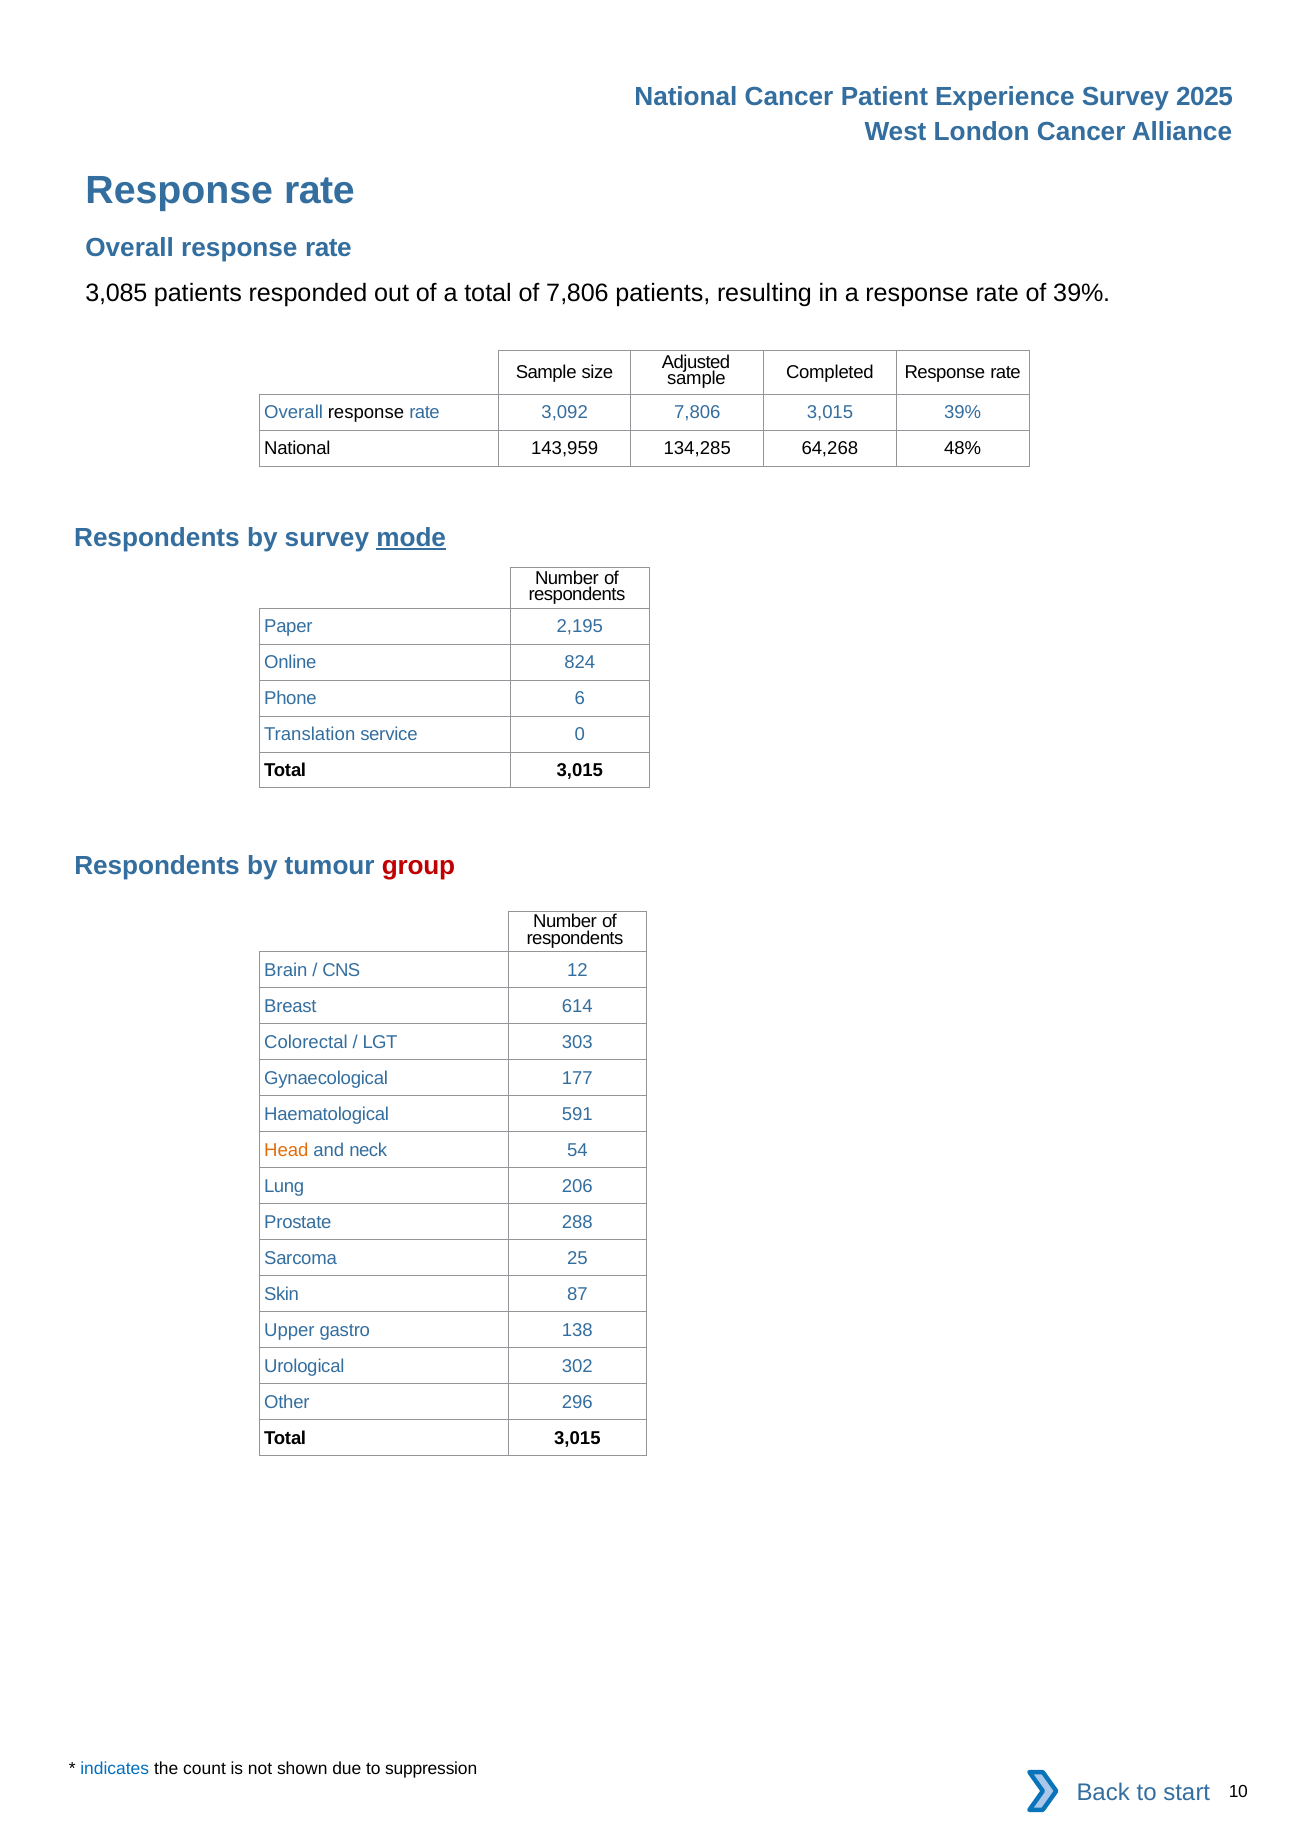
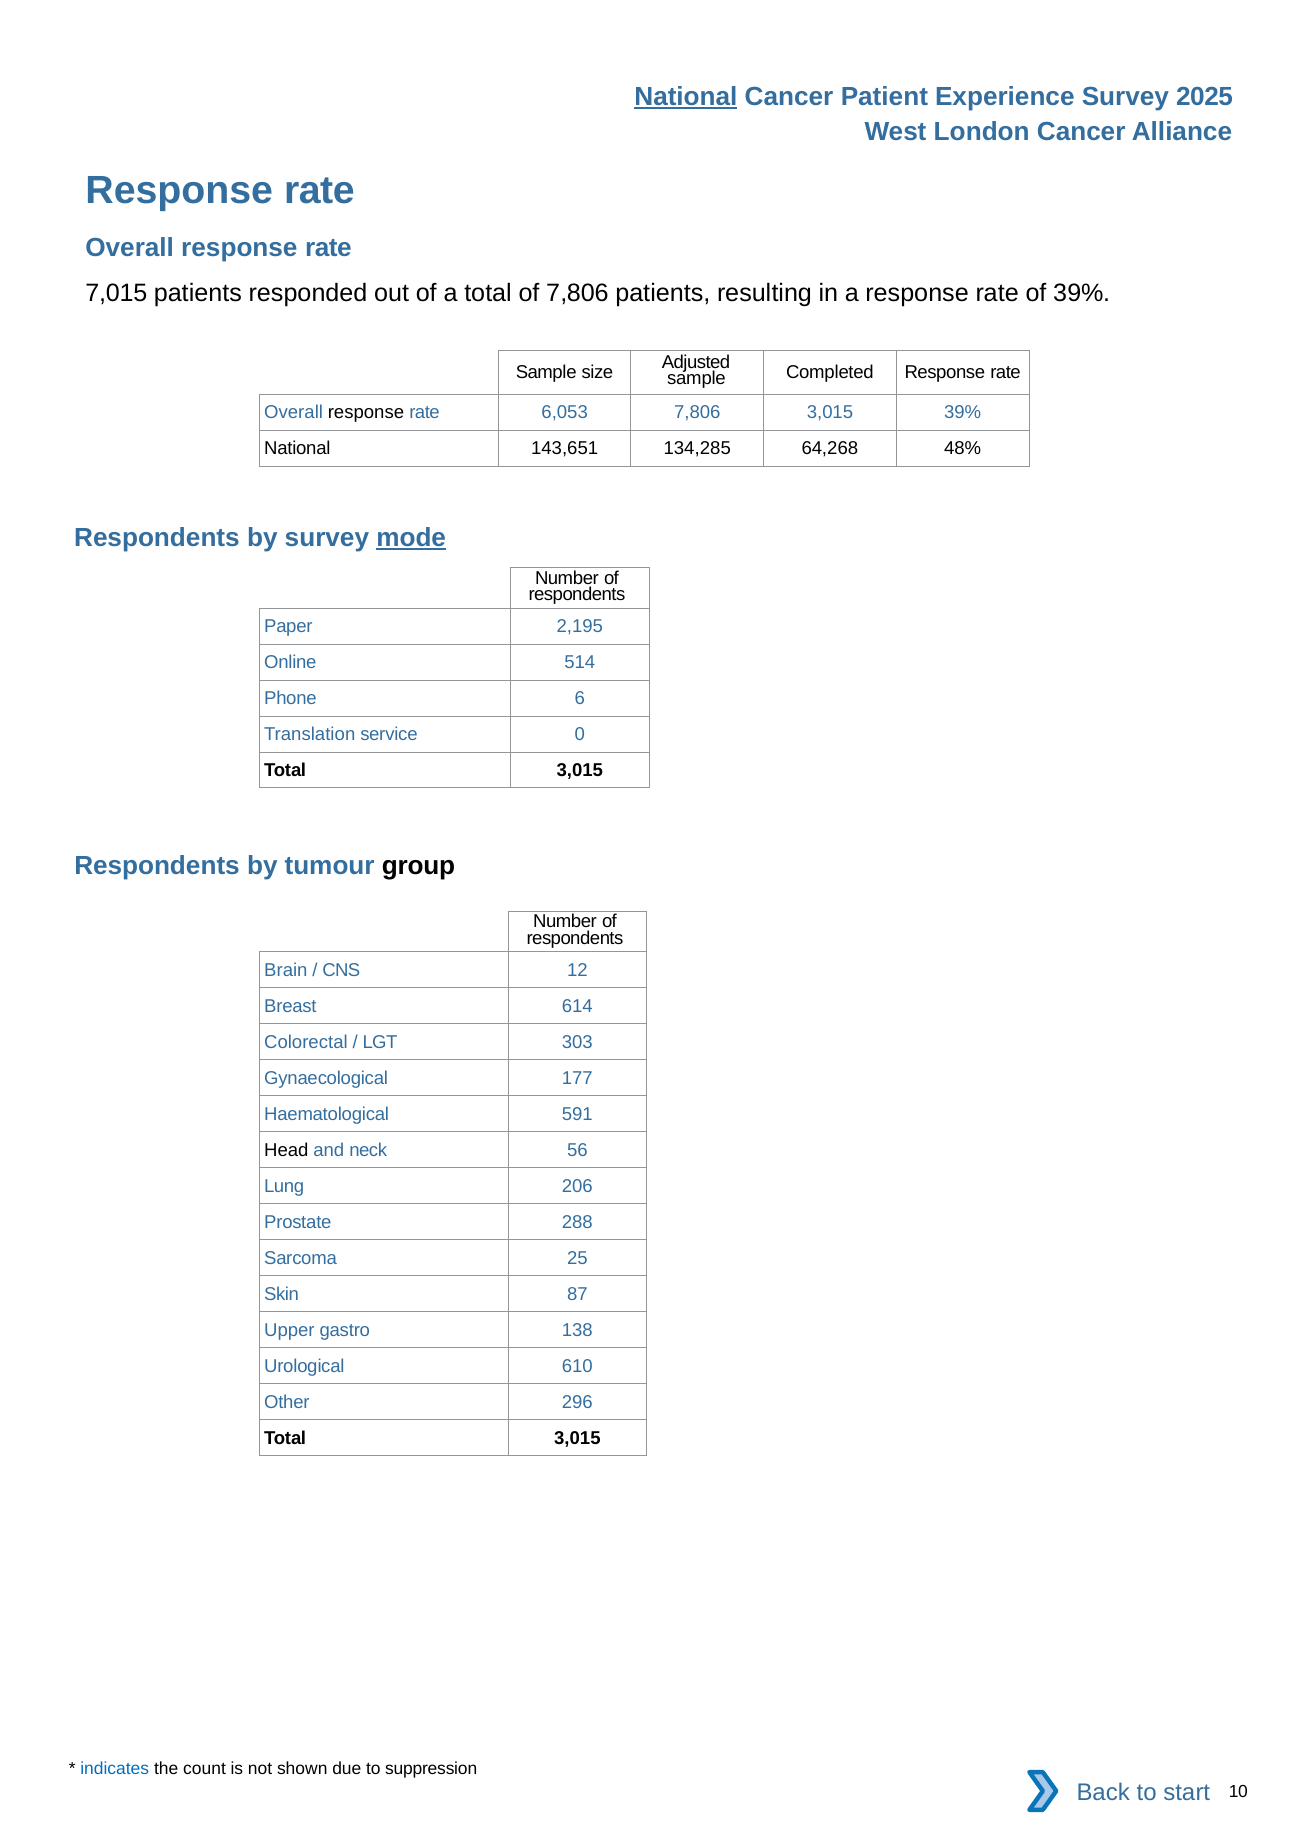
National at (686, 97) underline: none -> present
3,085: 3,085 -> 7,015
3,092: 3,092 -> 6,053
143,959: 143,959 -> 143,651
824: 824 -> 514
group colour: red -> black
Head colour: orange -> black
54: 54 -> 56
302: 302 -> 610
